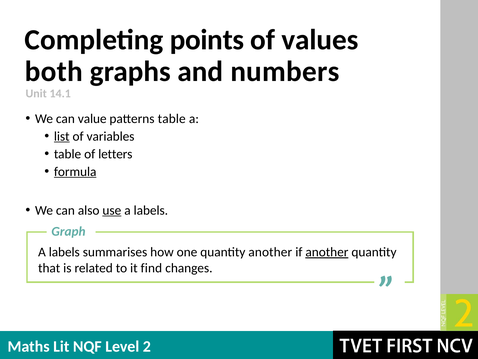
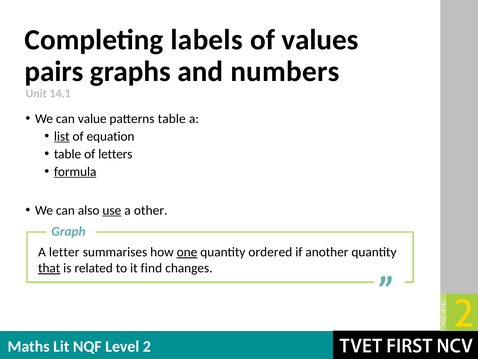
points: points -> labels
both: both -> pairs
variables: variables -> equation
labels at (151, 210): labels -> other
labels at (64, 252): labels -> letter
one underline: none -> present
quantity another: another -> ordered
another at (327, 252) underline: present -> none
that underline: none -> present
